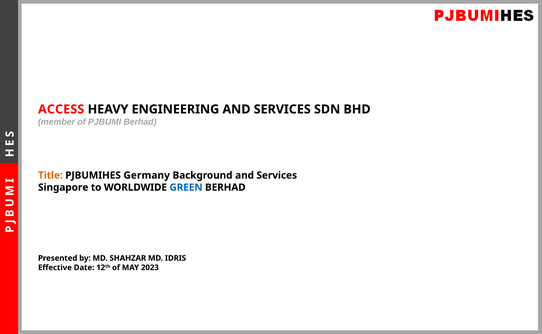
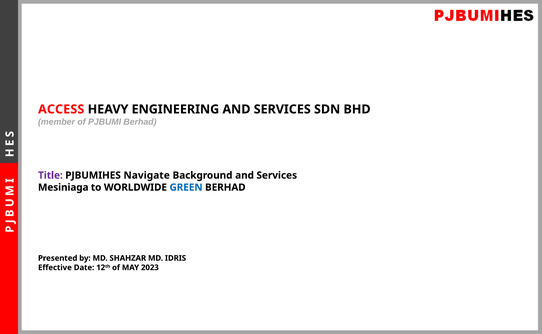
Title colour: orange -> purple
Germany: Germany -> Navigate
Singapore: Singapore -> Mesiniaga
